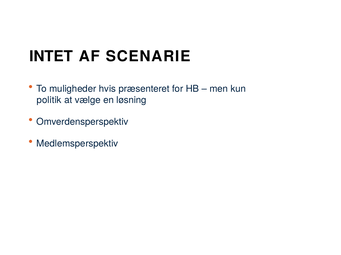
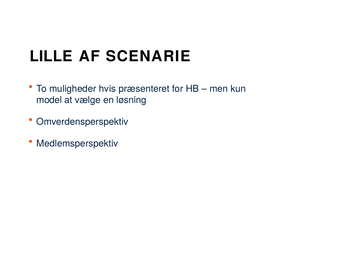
INTET: INTET -> LILLE
politik: politik -> model
